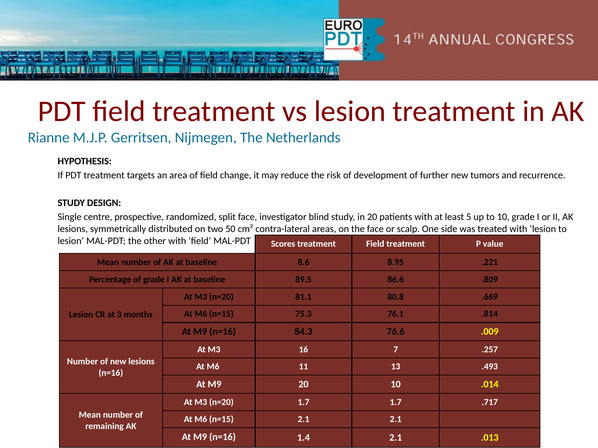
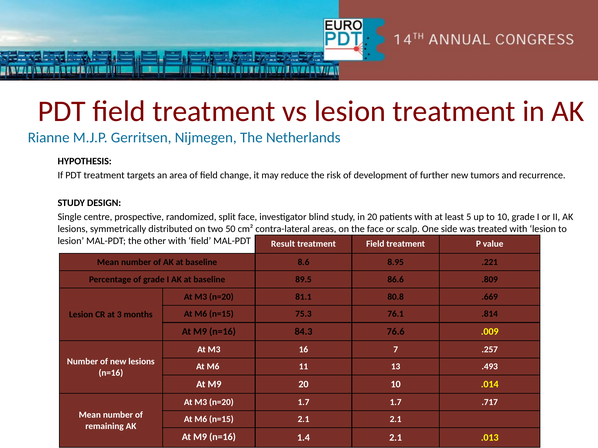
Scores: Scores -> Result
